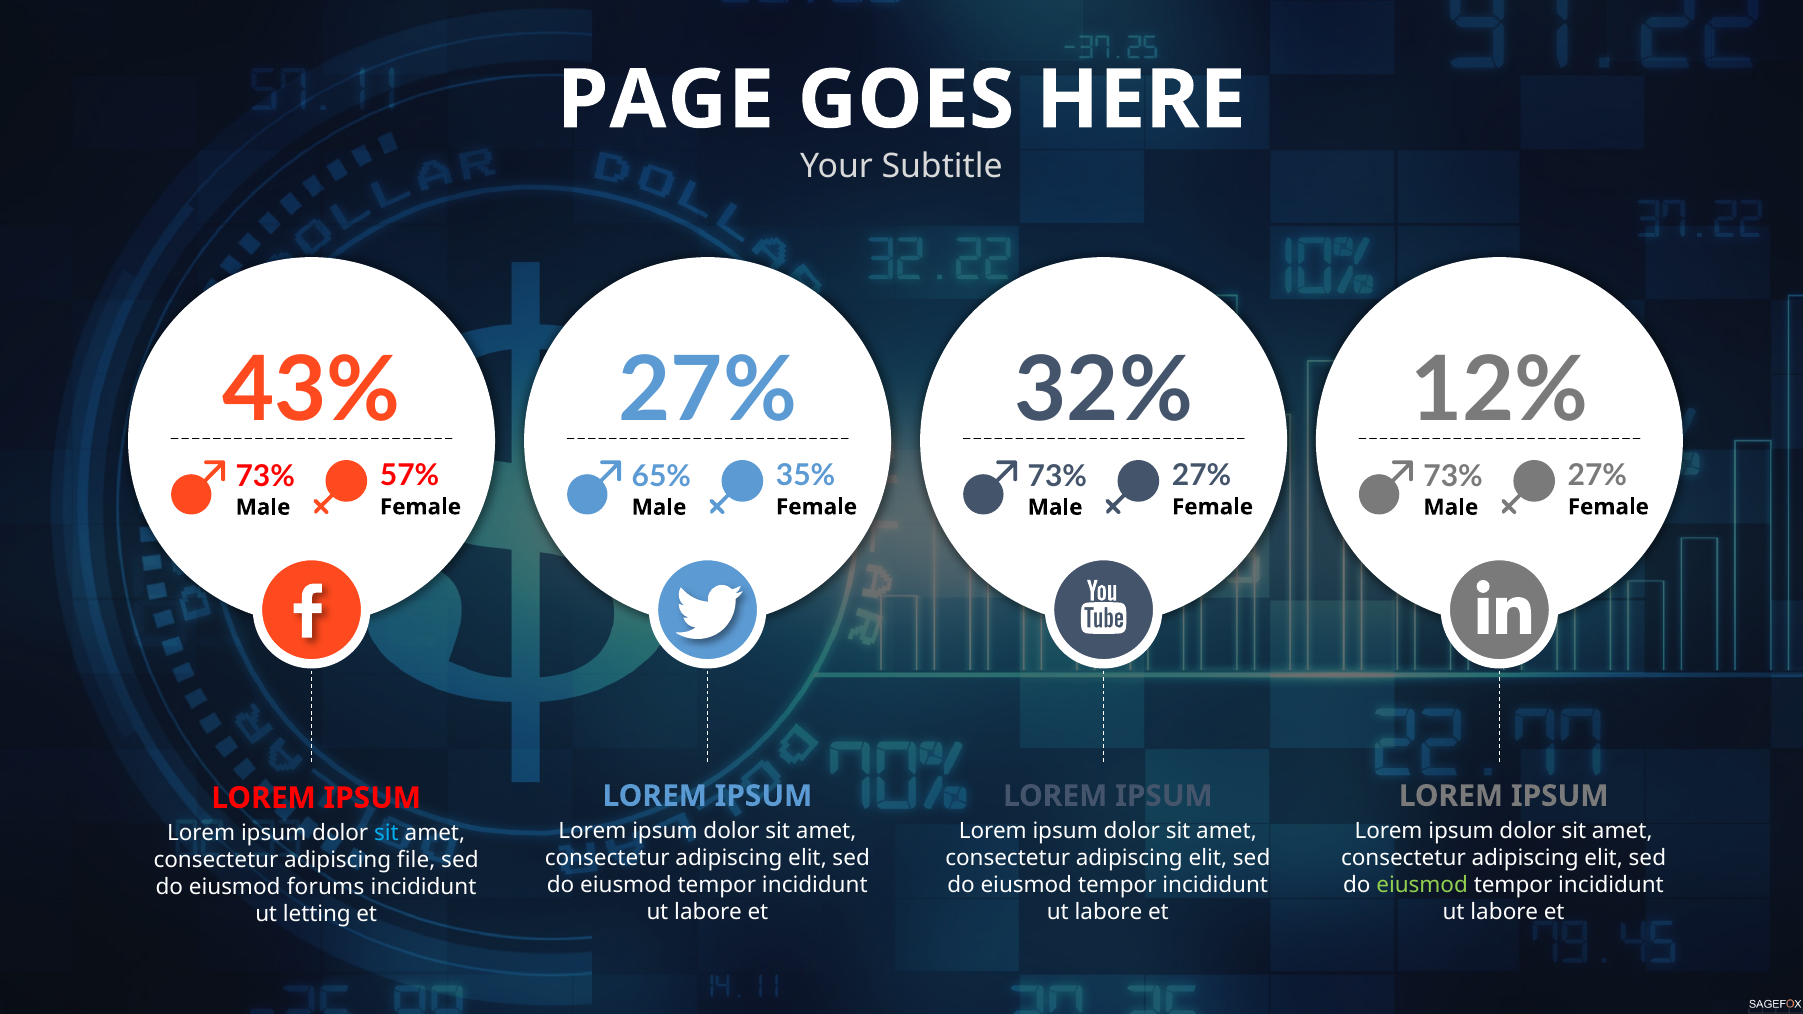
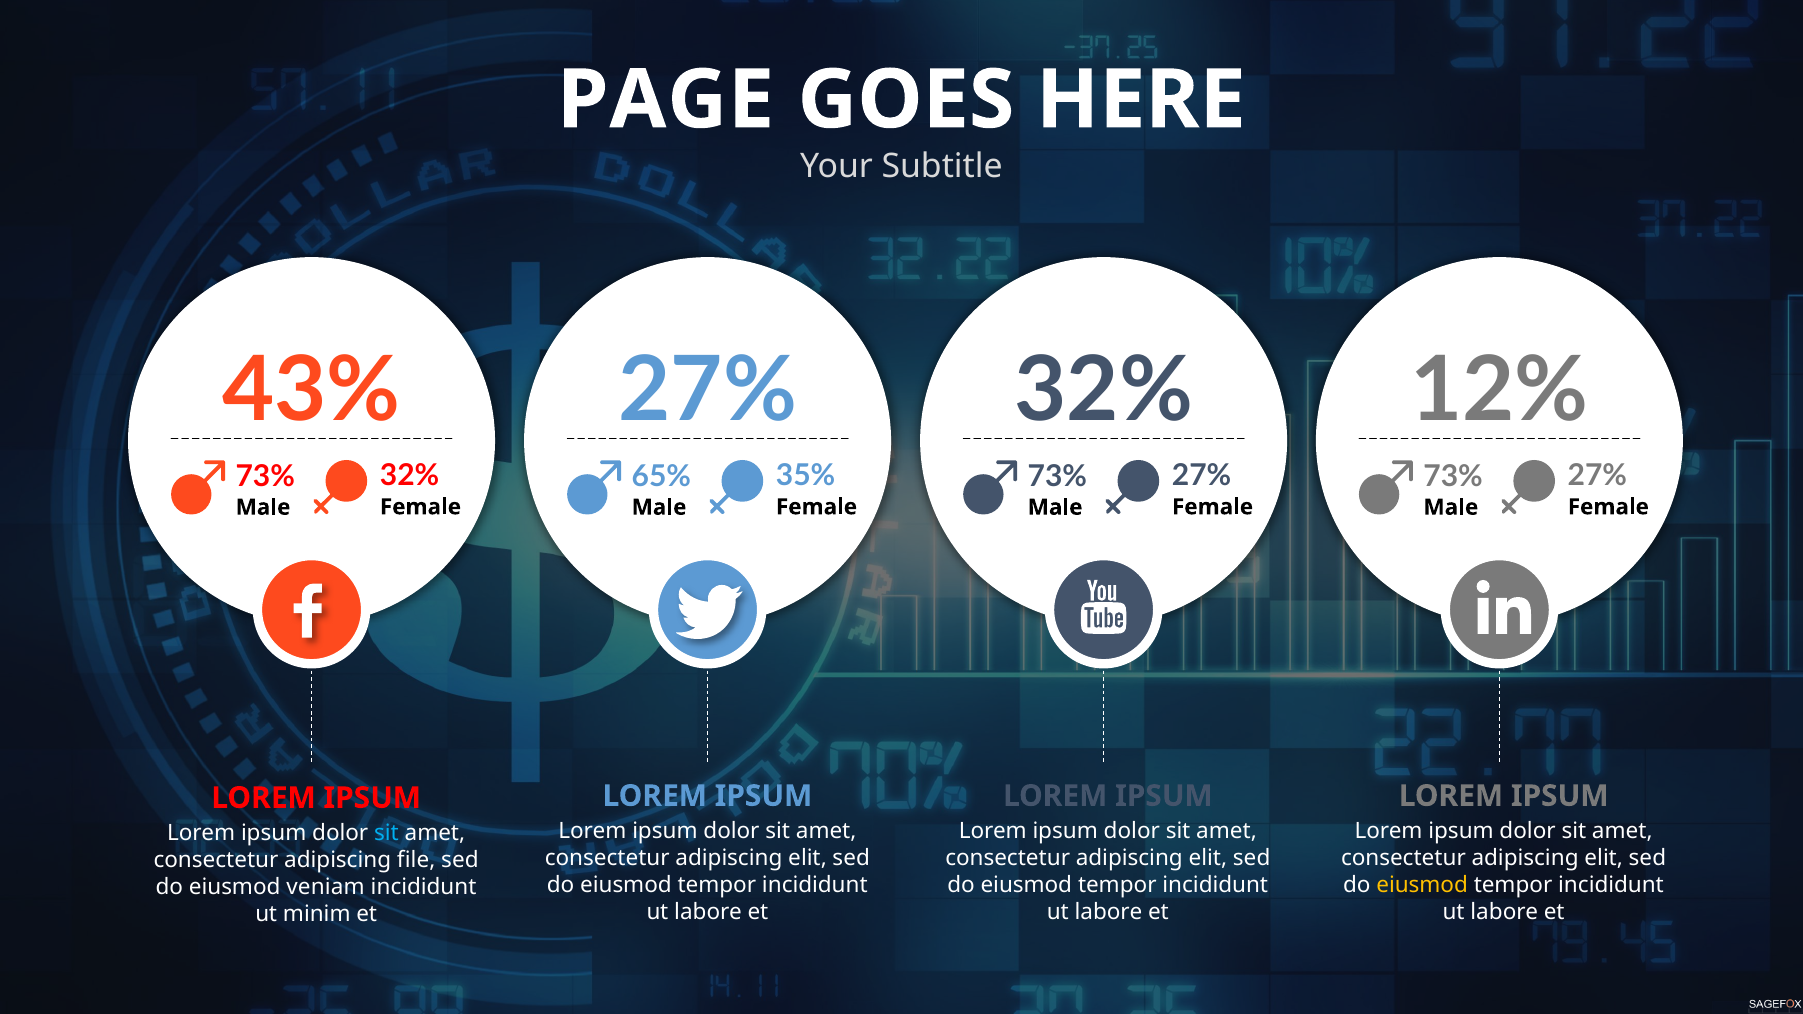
57% at (410, 476): 57% -> 32%
eiusmod at (1422, 886) colour: light green -> yellow
forums: forums -> veniam
letting: letting -> minim
